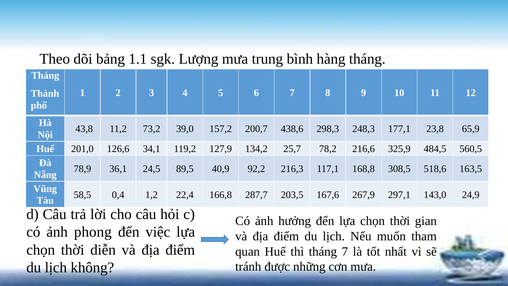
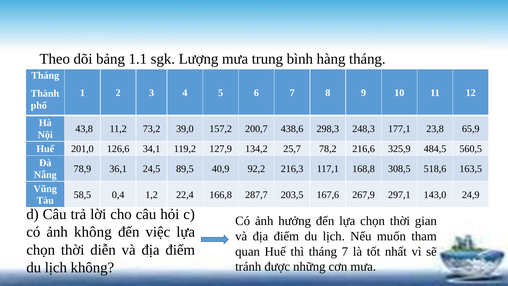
ảnh phong: phong -> không
